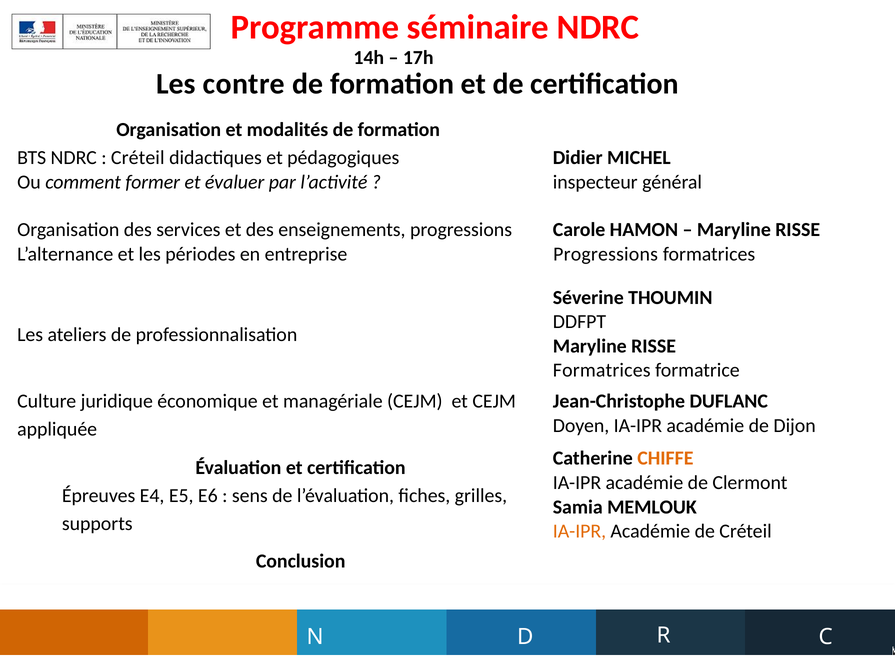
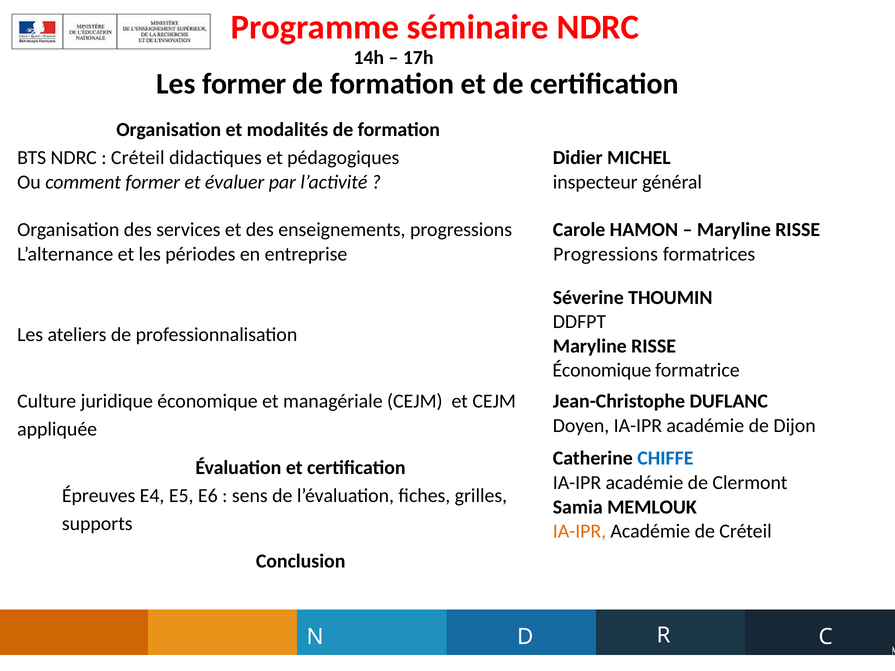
Les contre: contre -> former
Formatrices at (602, 371): Formatrices -> Économique
CHIFFE colour: orange -> blue
